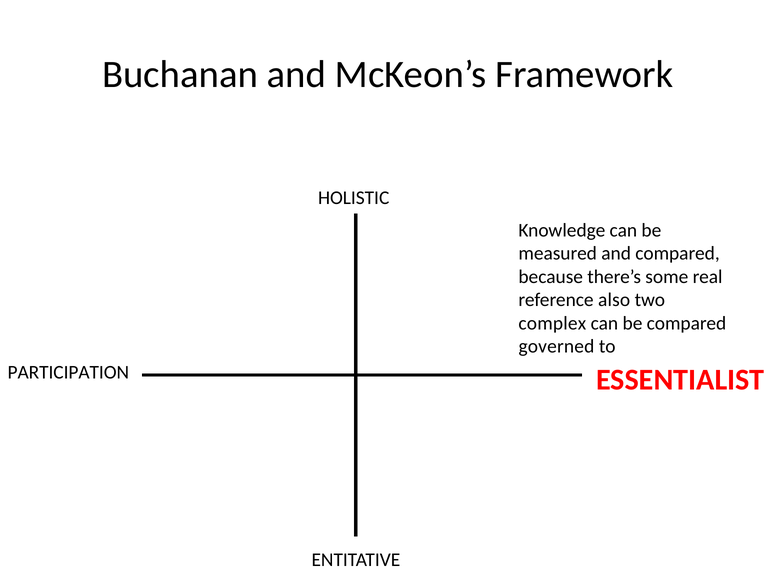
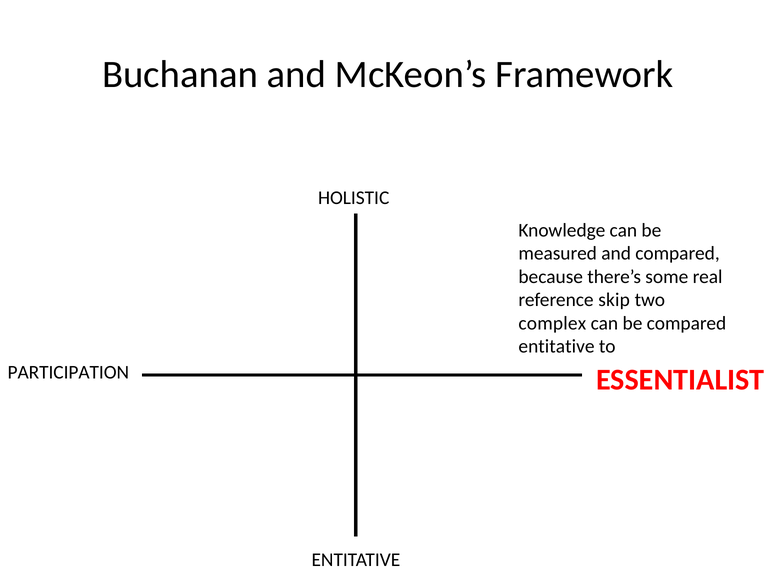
also: also -> skip
governed at (556, 347): governed -> entitative
